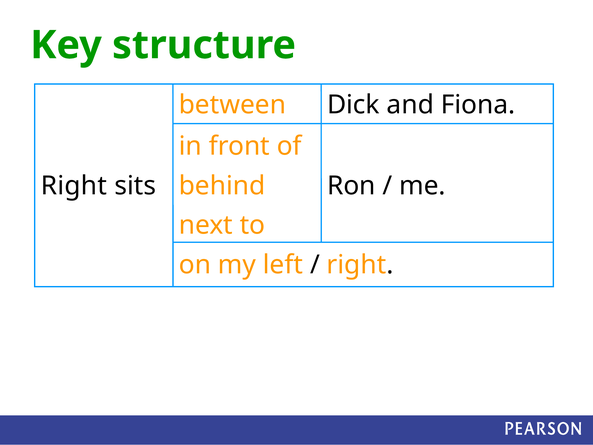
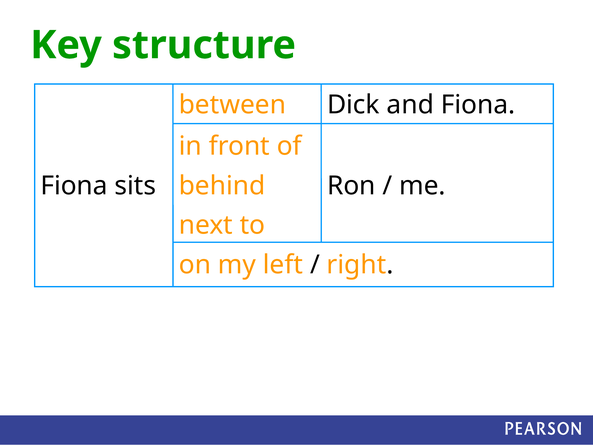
Right at (74, 186): Right -> Fiona
